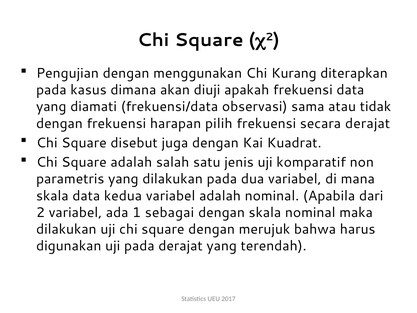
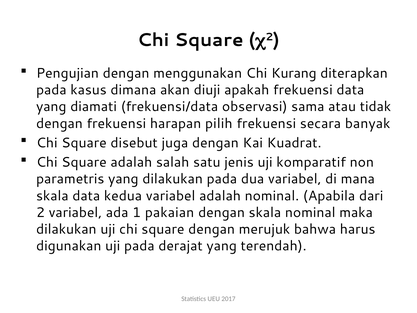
secara derajat: derajat -> banyak
sebagai: sebagai -> pakaian
